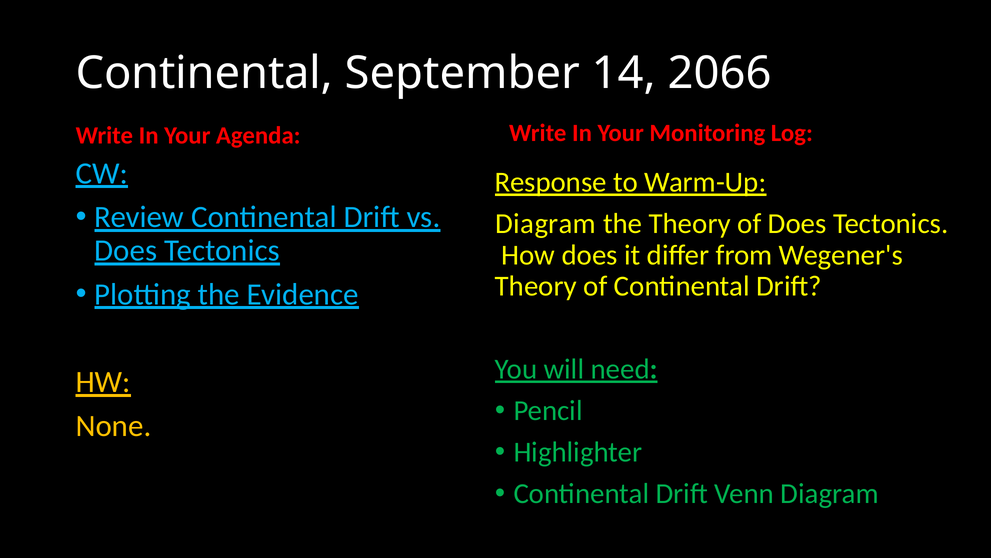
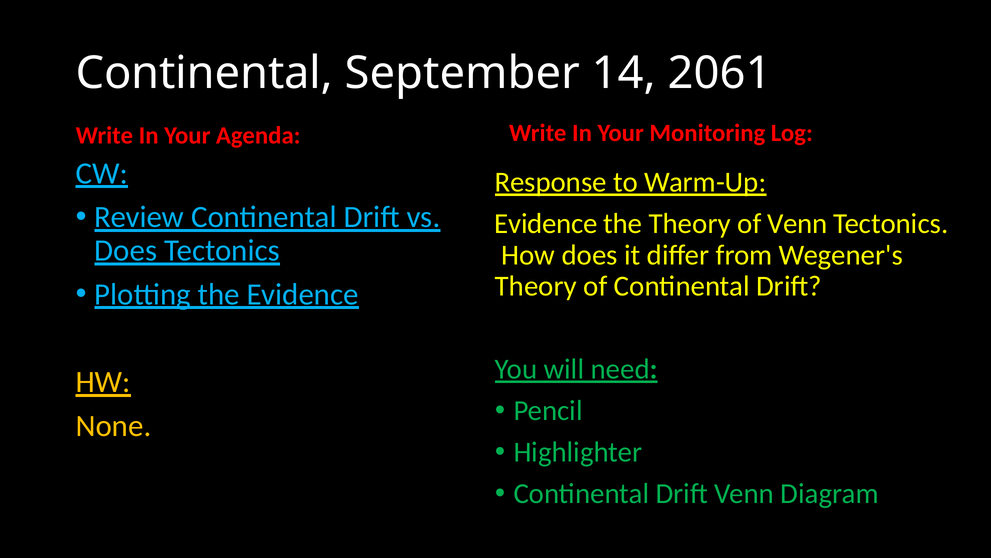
2066: 2066 -> 2061
Diagram at (546, 224): Diagram -> Evidence
of Does: Does -> Venn
